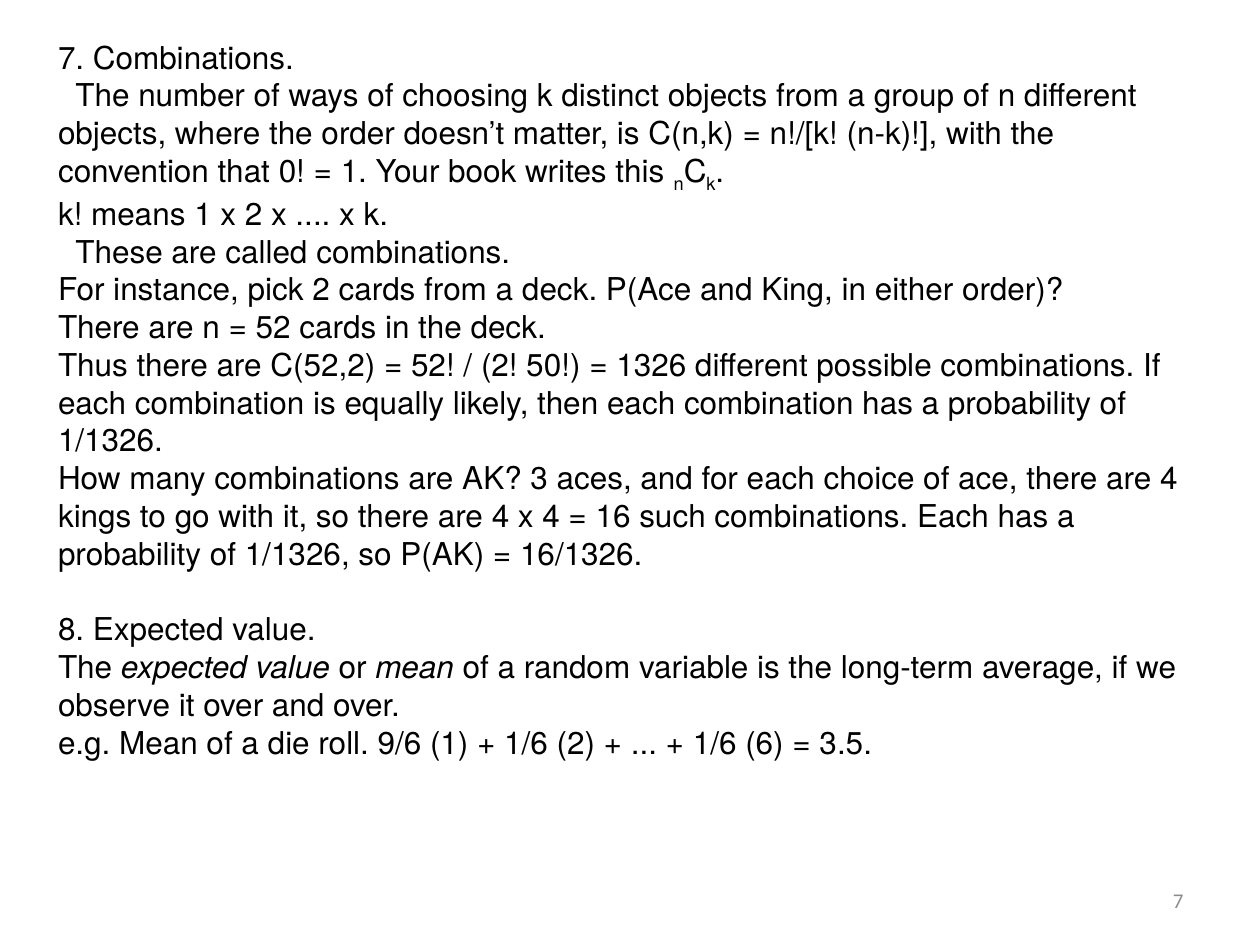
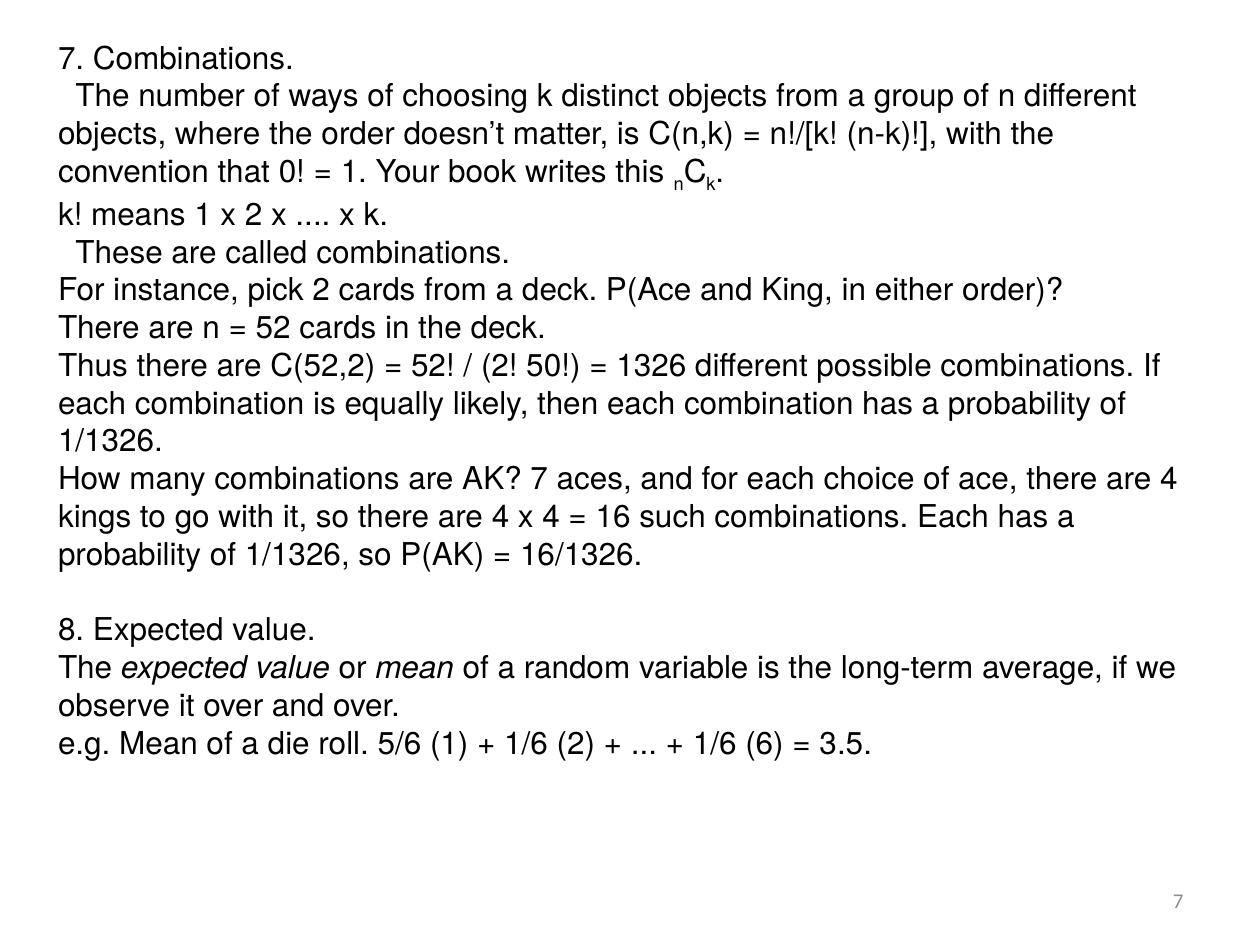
AK 3: 3 -> 7
9/6: 9/6 -> 5/6
